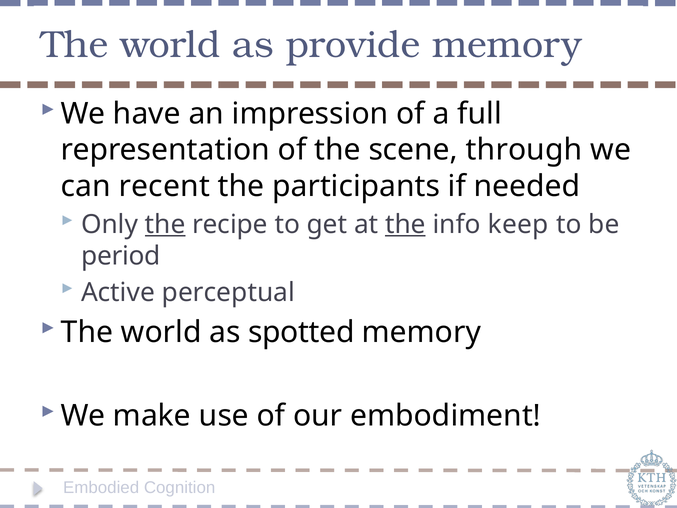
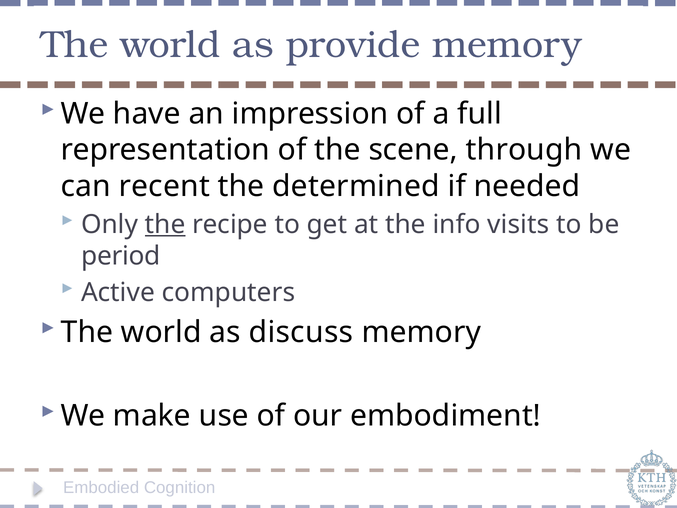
participants: participants -> determined
the at (405, 224) underline: present -> none
keep: keep -> visits
perceptual: perceptual -> computers
spotted: spotted -> discuss
